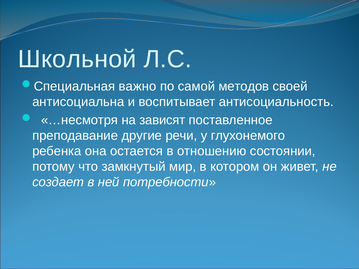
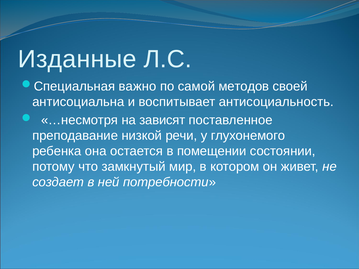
Школьной: Школьной -> Изданные
другие: другие -> низкой
отношению: отношению -> помещении
